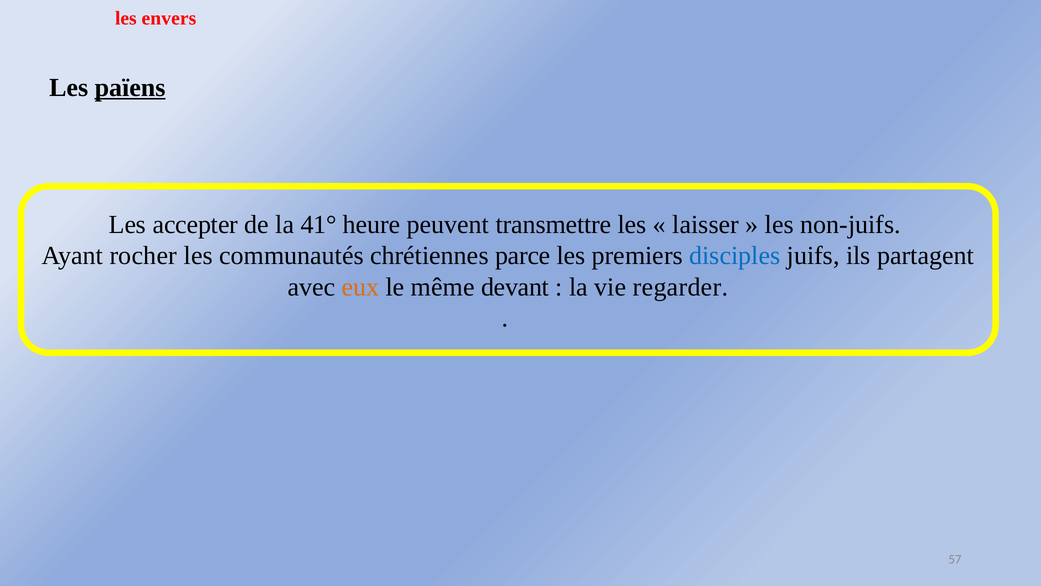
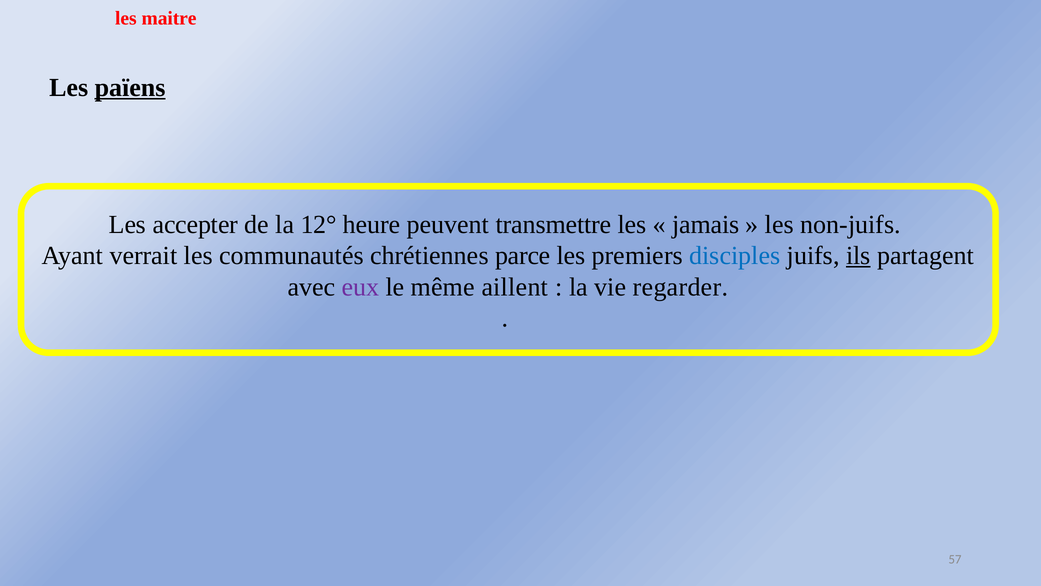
envers: envers -> maitre
41°: 41° -> 12°
laisser: laisser -> jamais
rocher: rocher -> verrait
ils underline: none -> present
eux colour: orange -> purple
devant: devant -> aillent
